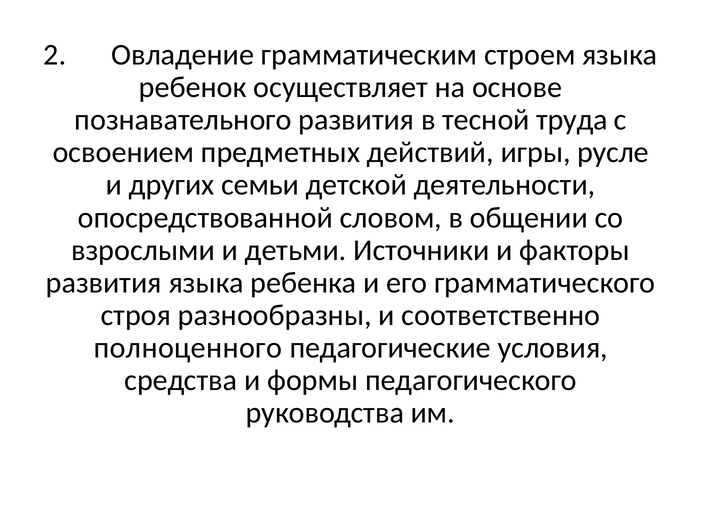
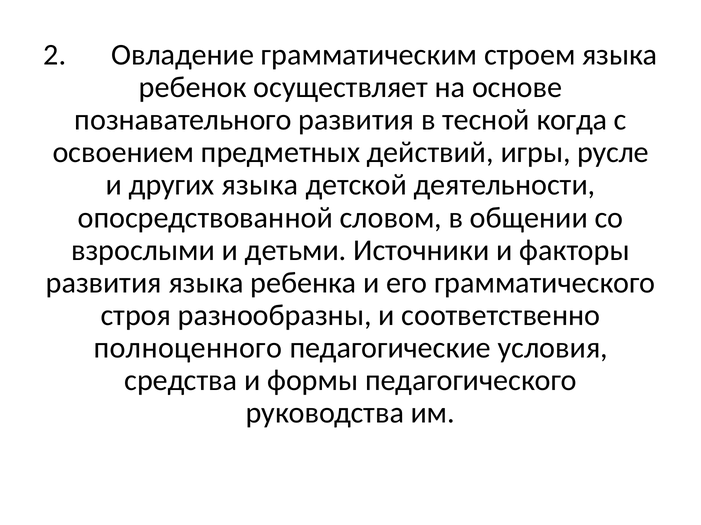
труда: труда -> когда
других семьи: семьи -> языка
